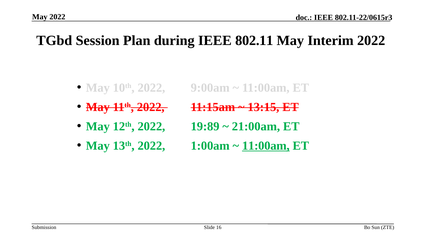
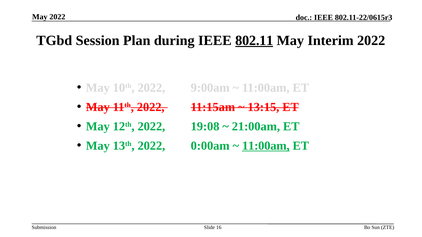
802.11 underline: none -> present
19:89: 19:89 -> 19:08
1:00am: 1:00am -> 0:00am
